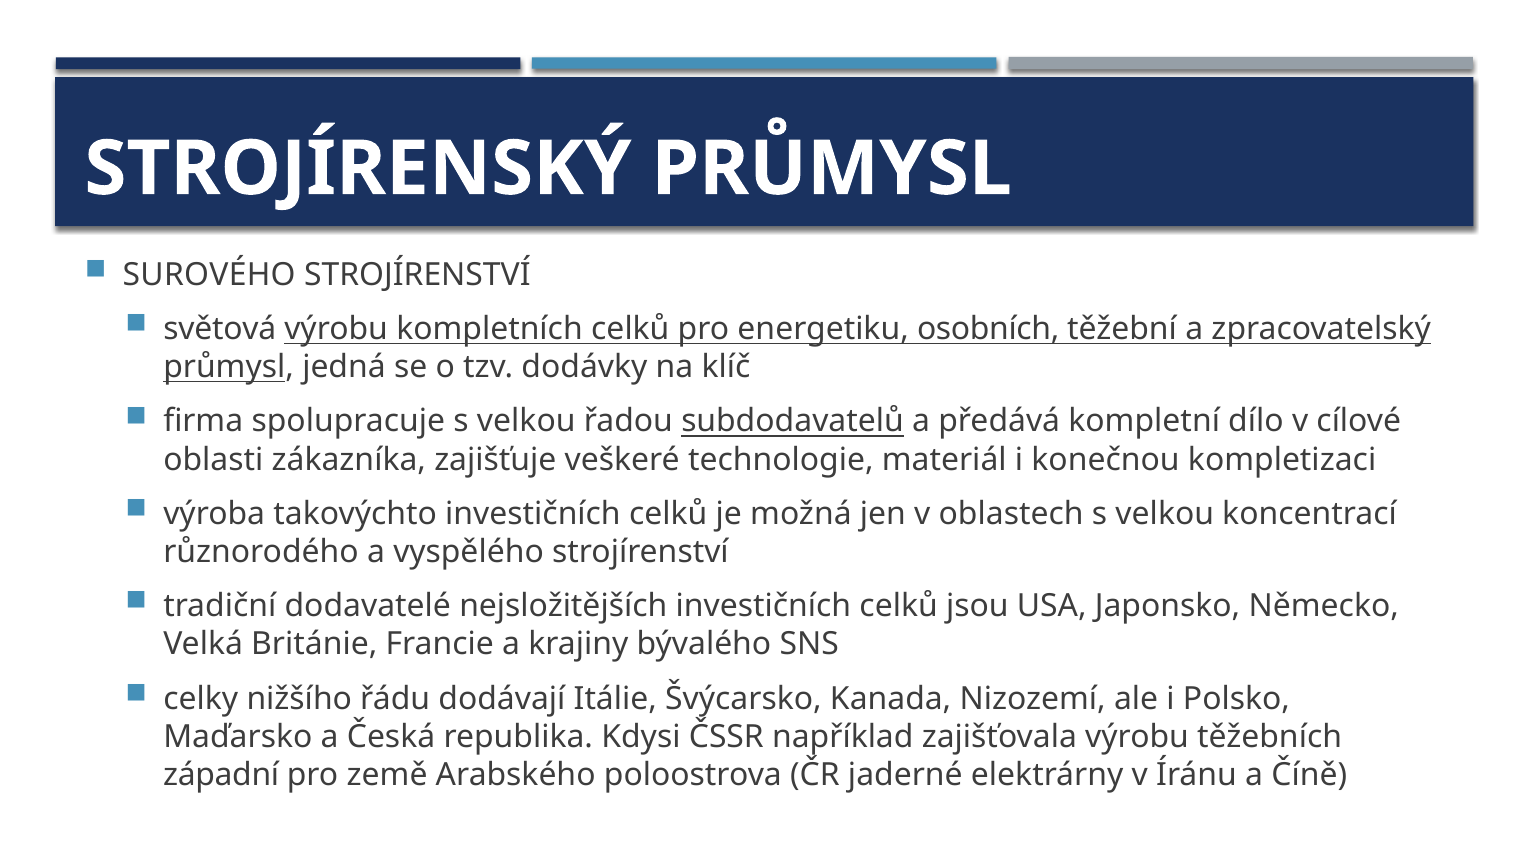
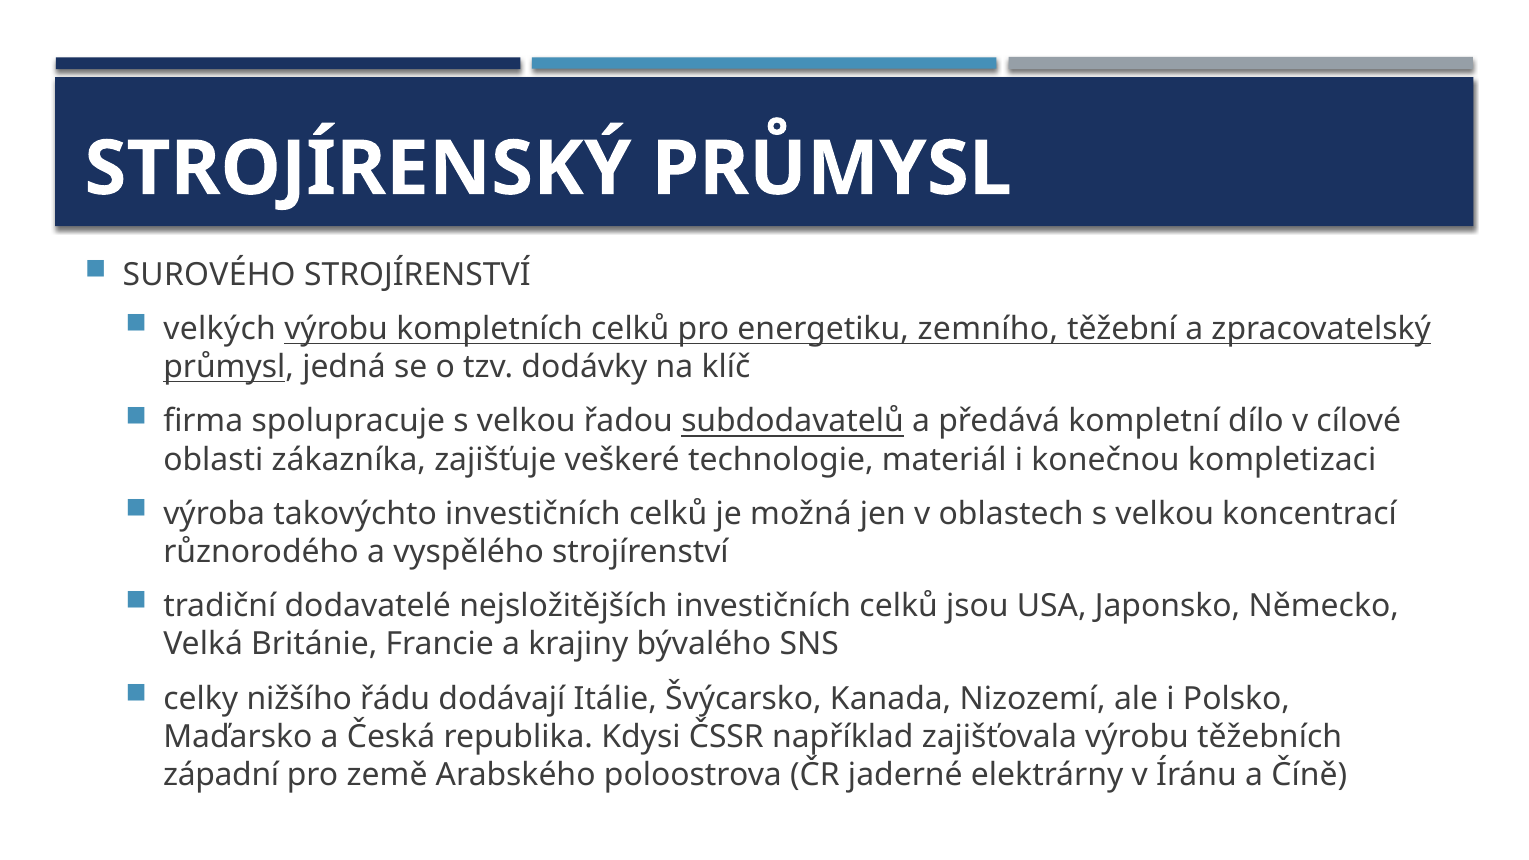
světová: světová -> velkých
osobních: osobních -> zemního
